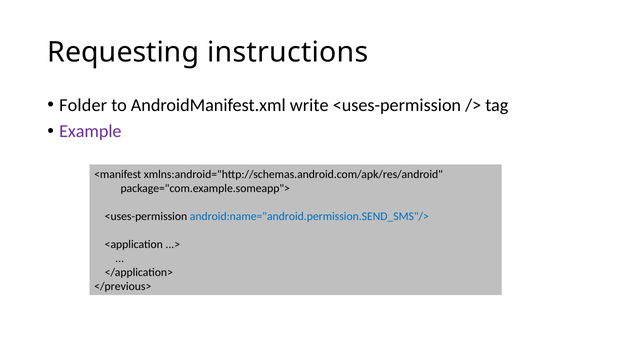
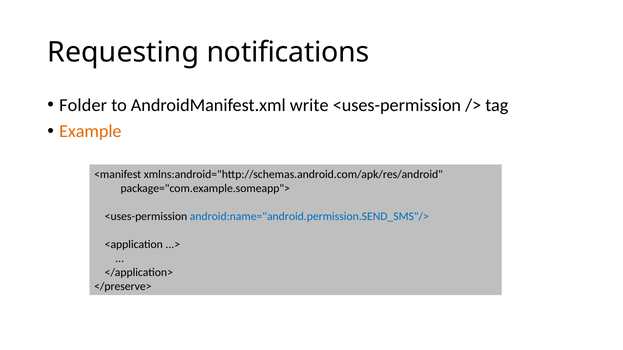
instructions: instructions -> notifications
Example colour: purple -> orange
</previous>: </previous> -> </preserve>
